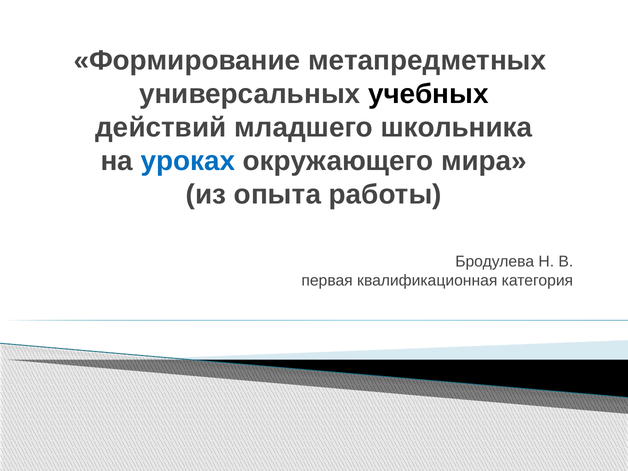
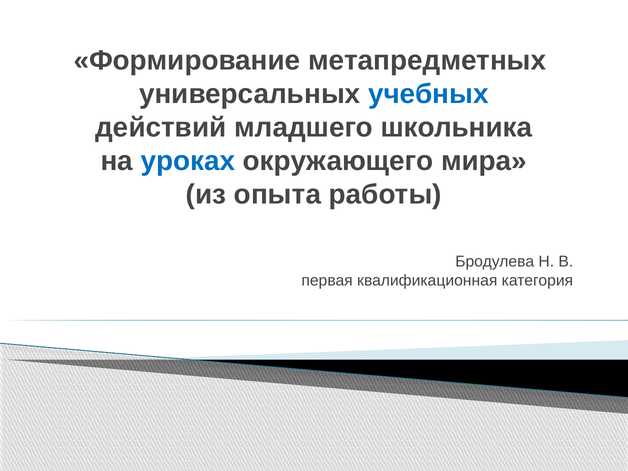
учебных colour: black -> blue
